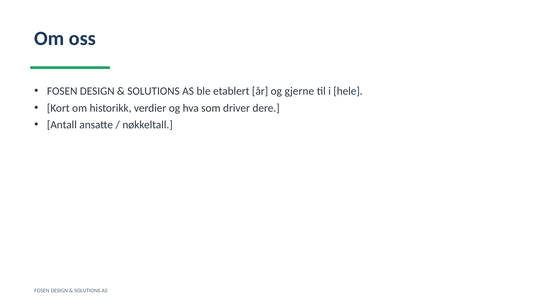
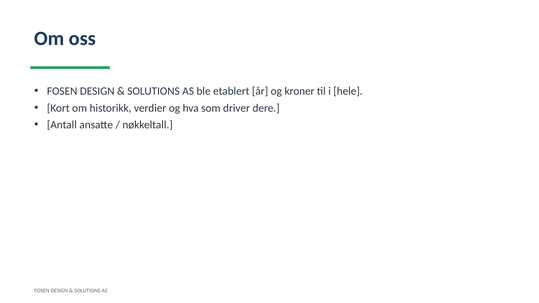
gjerne: gjerne -> kroner
